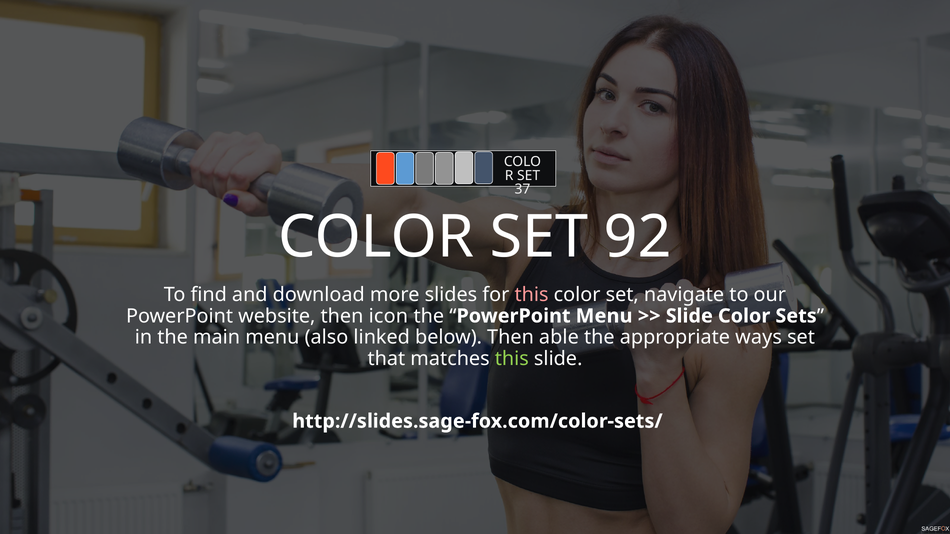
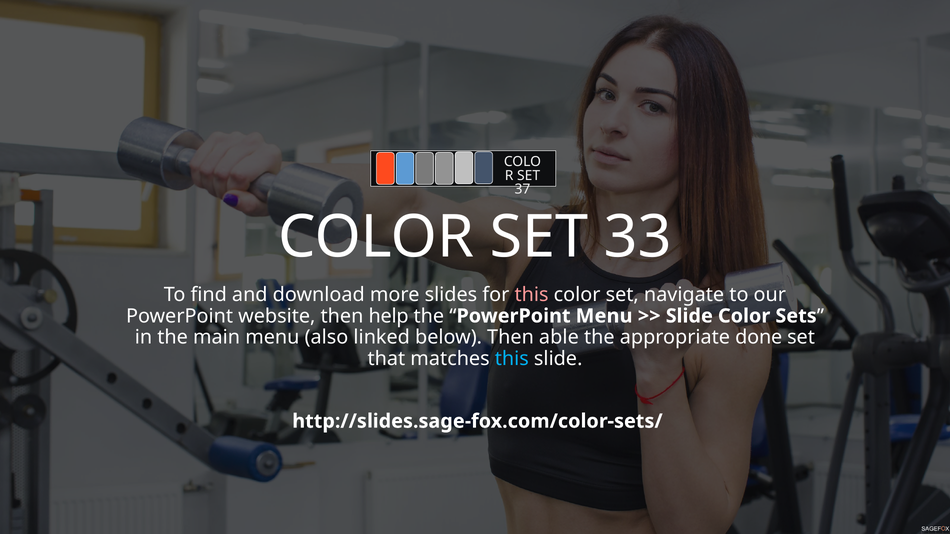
92: 92 -> 33
icon: icon -> help
ways: ways -> done
this at (512, 359) colour: light green -> light blue
